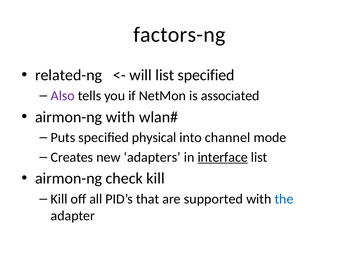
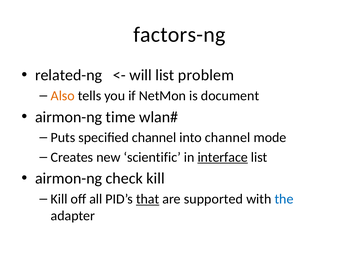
list specified: specified -> problem
Also colour: purple -> orange
associated: associated -> document
airmon-ng with: with -> time
specified physical: physical -> channel
adapters: adapters -> scientific
that underline: none -> present
